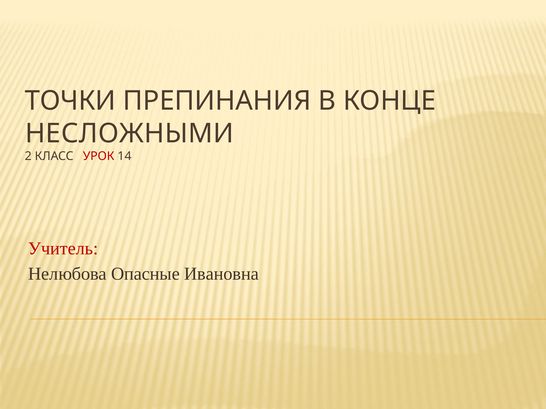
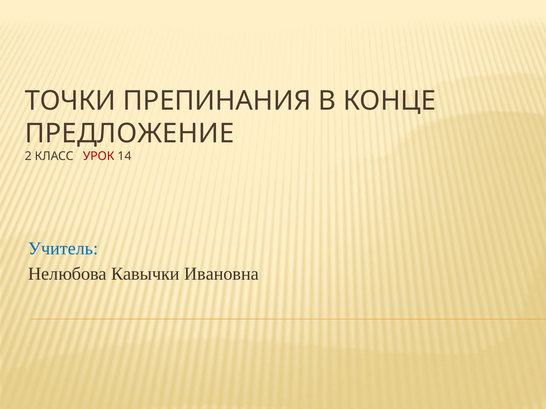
НЕСЛОЖНЫМИ: НЕСЛОЖНЫМИ -> ПРЕДЛОЖЕНИЕ
Учитель colour: red -> blue
Опасные: Опасные -> Кавычки
